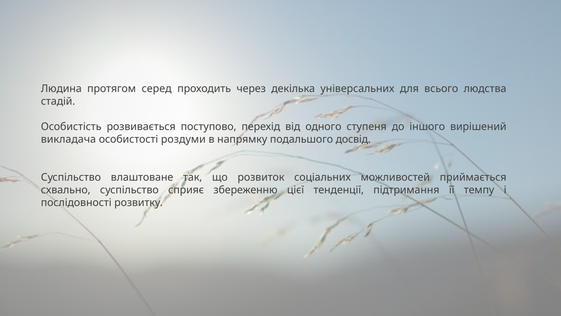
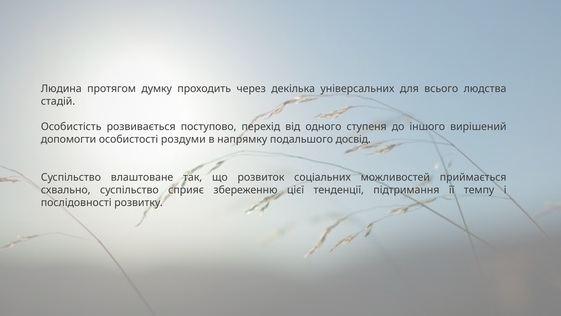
серед: серед -> думку
викладача: викладача -> допомогти
